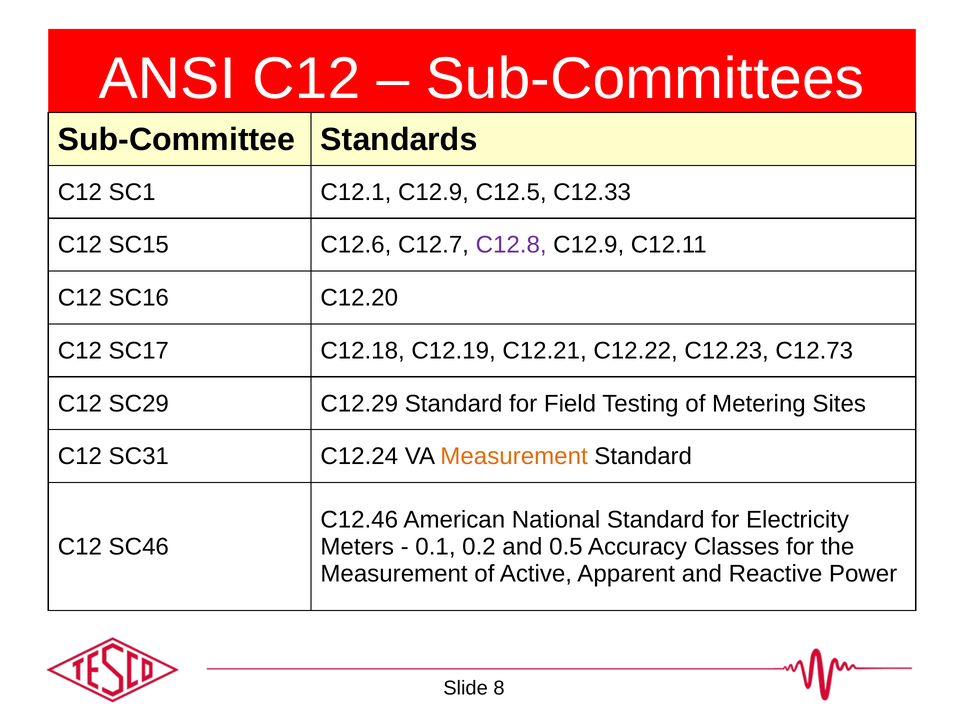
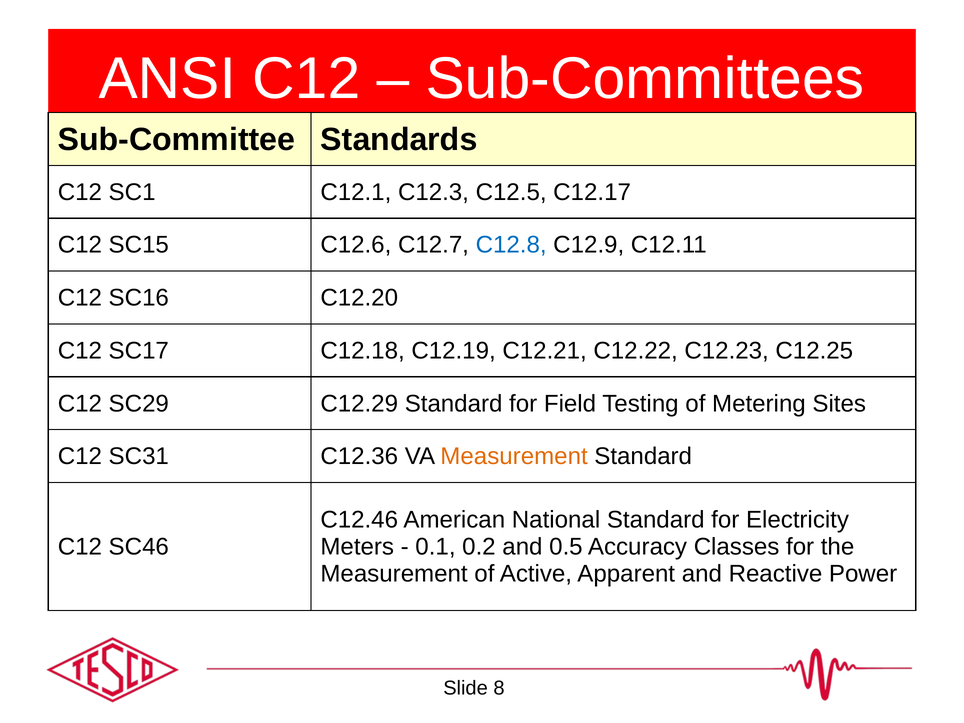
C12.1 C12.9: C12.9 -> C12.3
C12.33: C12.33 -> C12.17
C12.8 colour: purple -> blue
C12.73: C12.73 -> C12.25
C12.24: C12.24 -> C12.36
